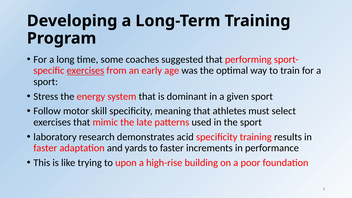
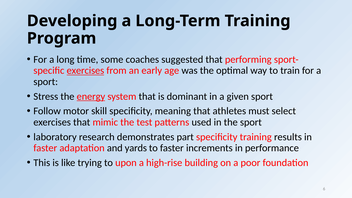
energy underline: none -> present
late: late -> test
acid: acid -> part
